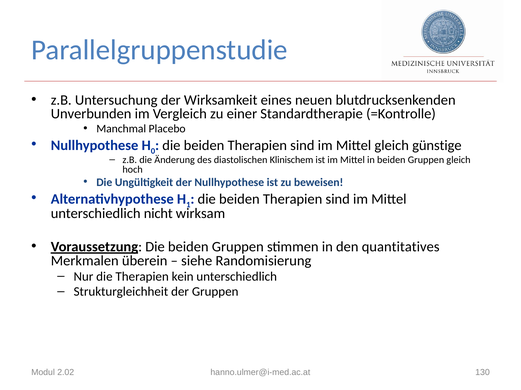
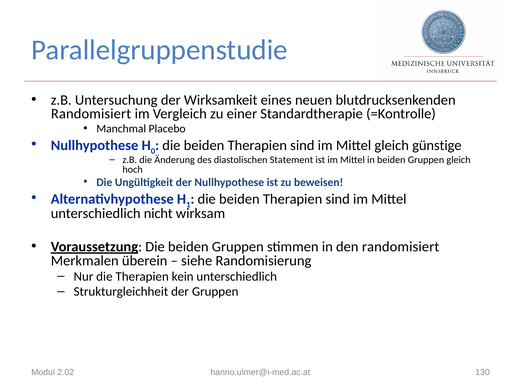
Unverbunden at (91, 114): Unverbunden -> Randomisiert
Klinischem: Klinischem -> Statement
den quantitatives: quantitatives -> randomisiert
